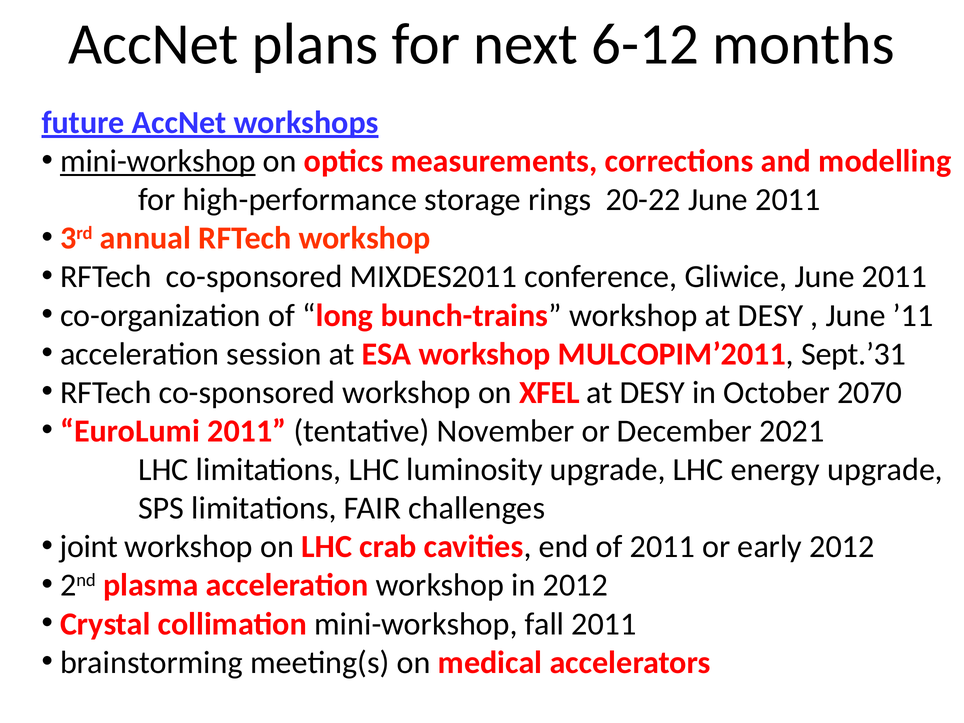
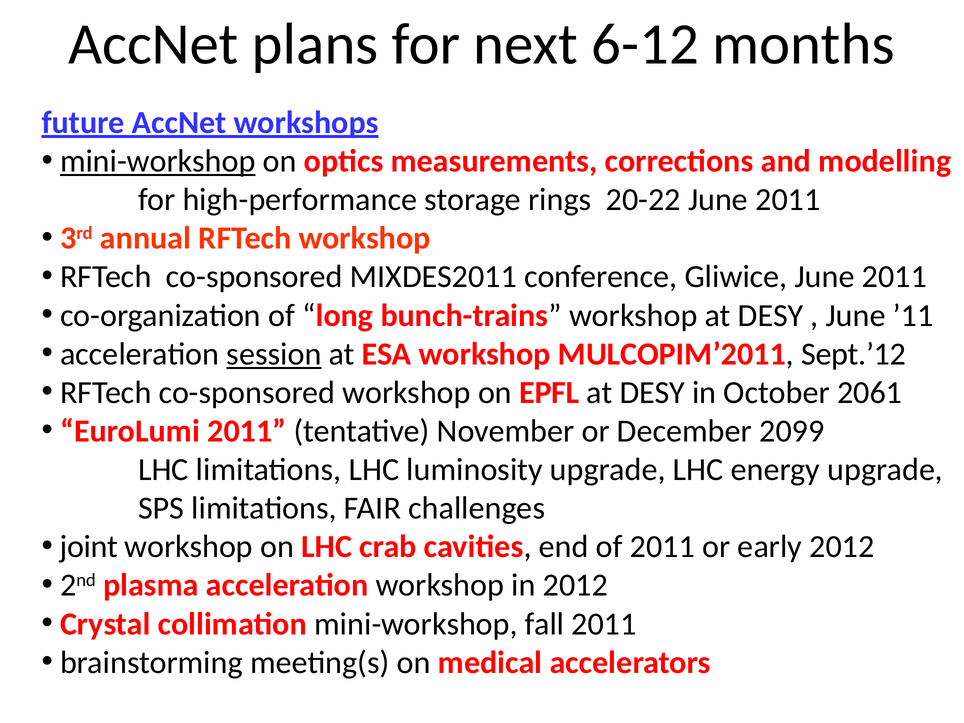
session underline: none -> present
Sept.’31: Sept.’31 -> Sept.’12
XFEL: XFEL -> EPFL
2070: 2070 -> 2061
2021: 2021 -> 2099
